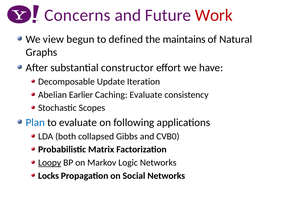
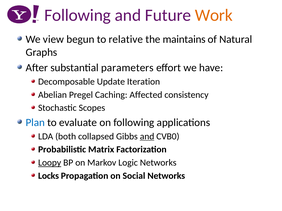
Concerns at (77, 15): Concerns -> Following
Work colour: red -> orange
defined: defined -> relative
constructor: constructor -> parameters
Earlier: Earlier -> Pregel
Caching Evaluate: Evaluate -> Affected
and at (147, 137) underline: none -> present
